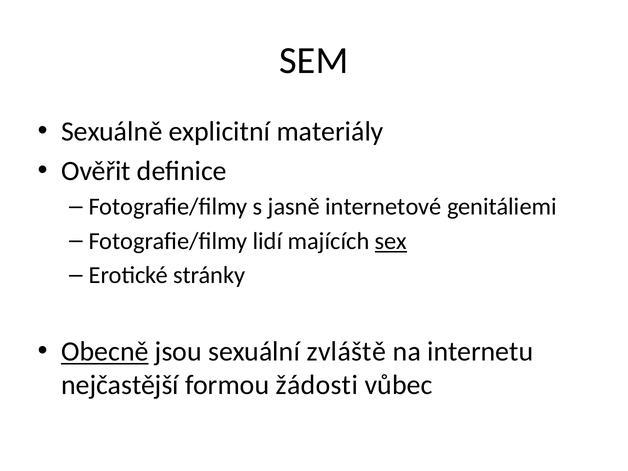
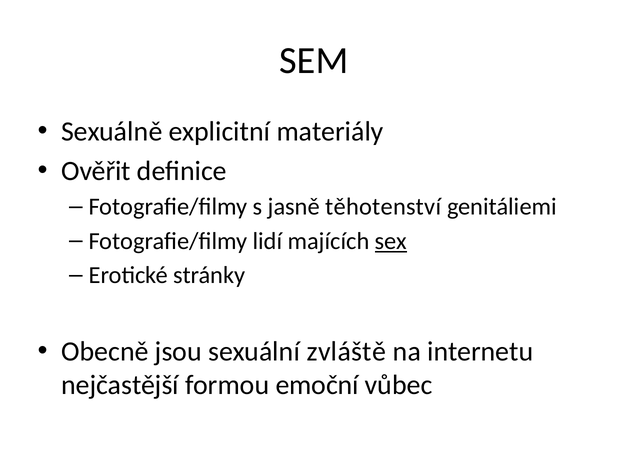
internetové: internetové -> těhotenství
Obecně underline: present -> none
žádosti: žádosti -> emoční
